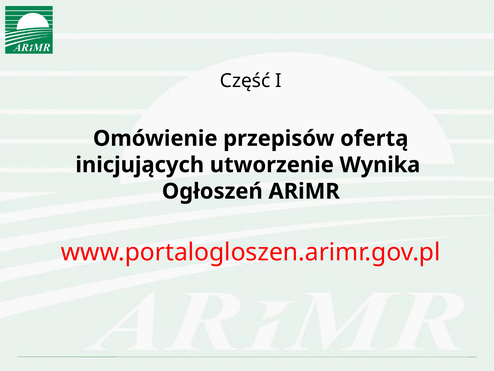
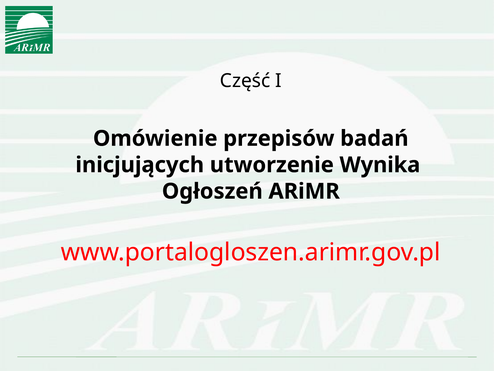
ofertą: ofertą -> badań
